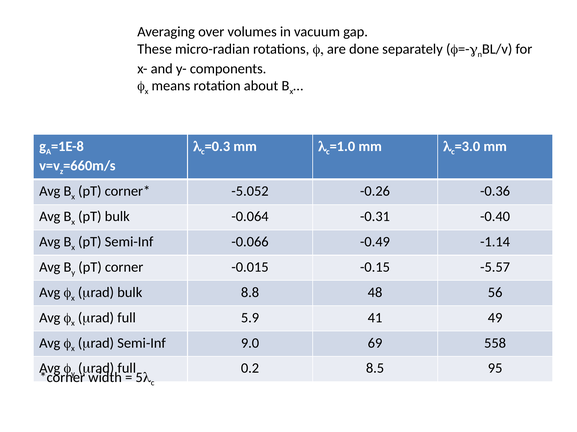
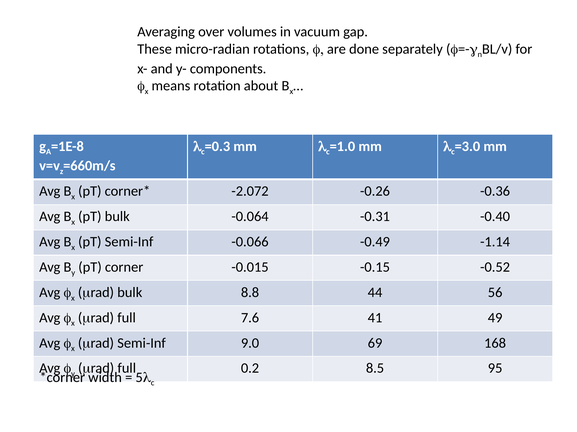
-5.052: -5.052 -> -2.072
-5.57: -5.57 -> -0.52
48: 48 -> 44
5.9: 5.9 -> 7.6
558: 558 -> 168
